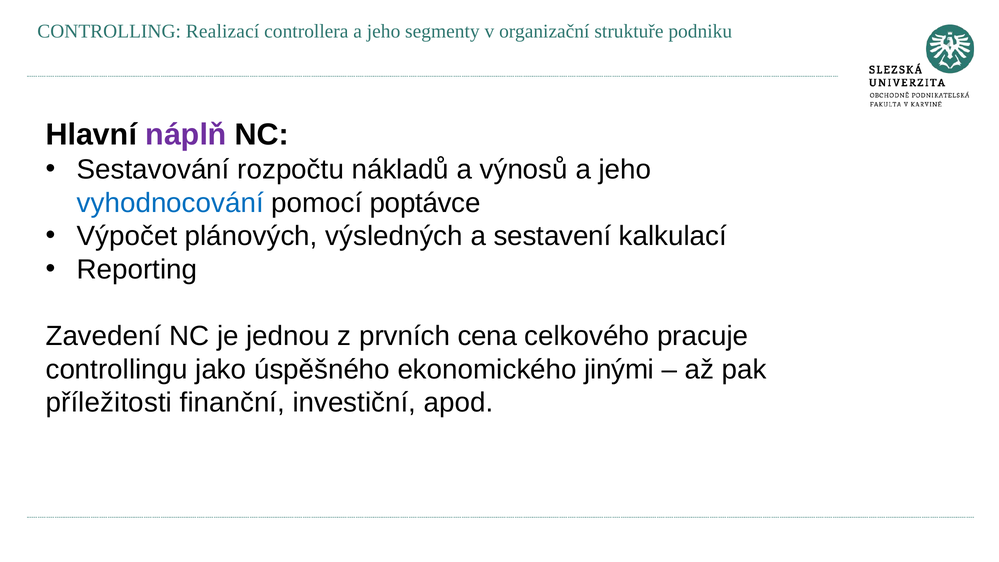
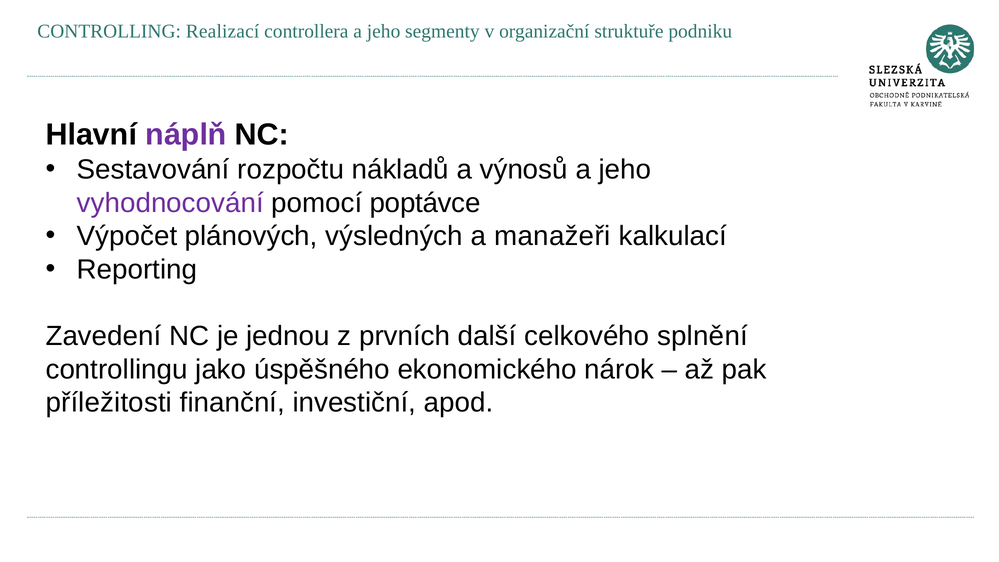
vyhodnocování colour: blue -> purple
sestavení: sestavení -> manažeři
cena: cena -> další
pracuje: pracuje -> splnění
jinými: jinými -> nárok
